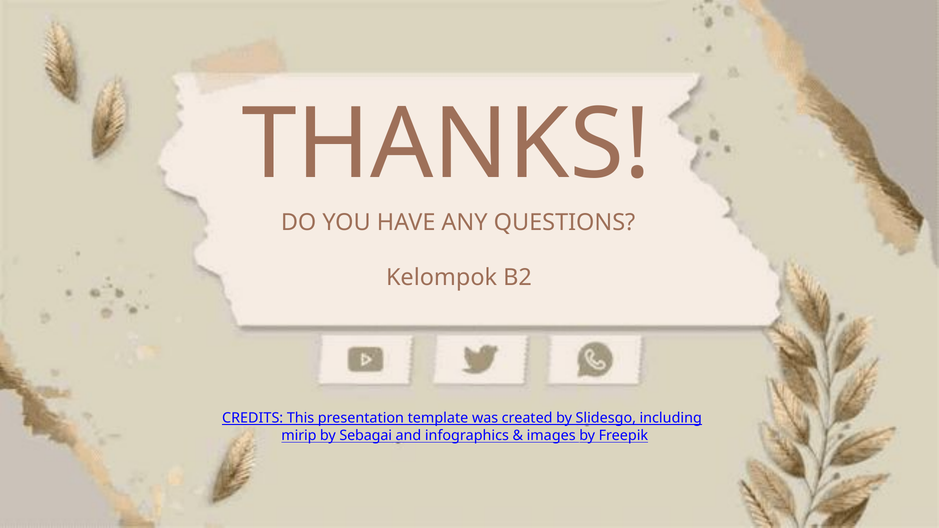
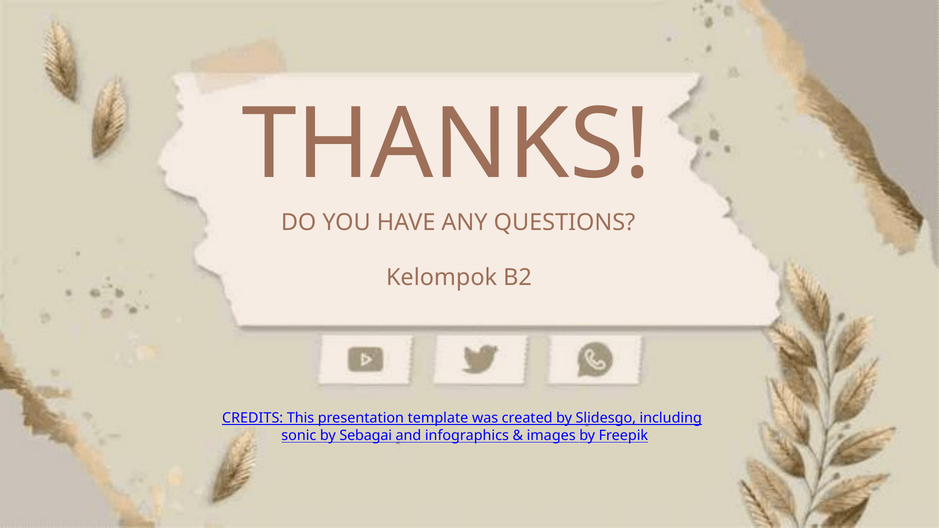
mirip: mirip -> sonic
